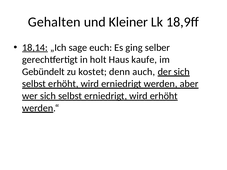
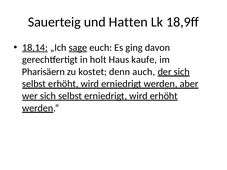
Gehalten: Gehalten -> Sauerteig
Kleiner: Kleiner -> Hatten
sage underline: none -> present
selber: selber -> davon
Gebündelt: Gebündelt -> Pharisäern
